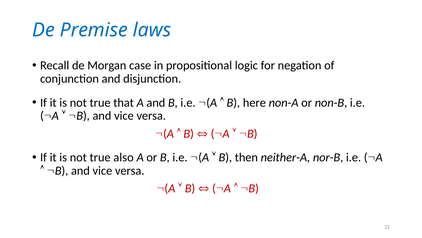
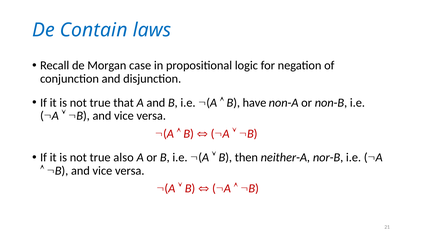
Premise: Premise -> Contain
here: here -> have
